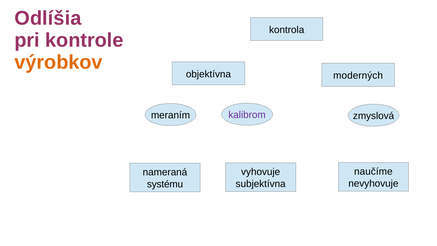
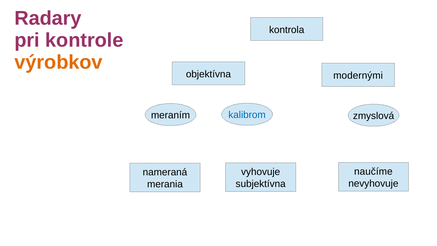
Odlíšia: Odlíšia -> Radary
moderných: moderných -> modernými
kalibrom colour: purple -> blue
systému: systému -> merania
